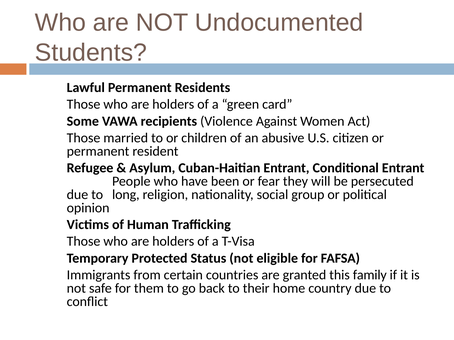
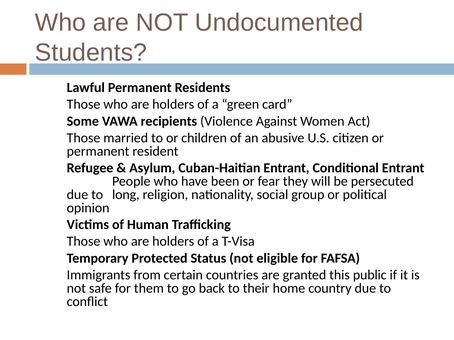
family: family -> public
